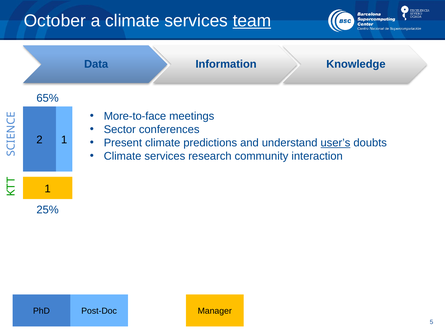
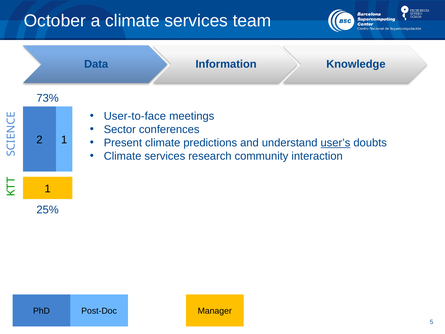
team underline: present -> none
65%: 65% -> 73%
More-to-face: More-to-face -> User-to-face
